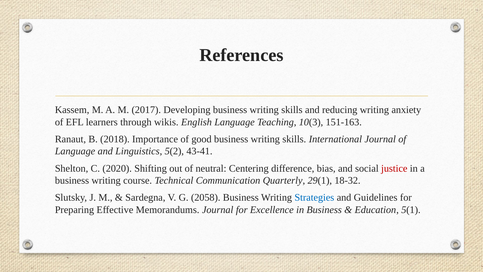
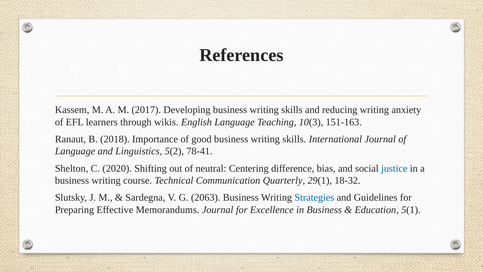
43-41: 43-41 -> 78-41
justice colour: red -> blue
2058: 2058 -> 2063
